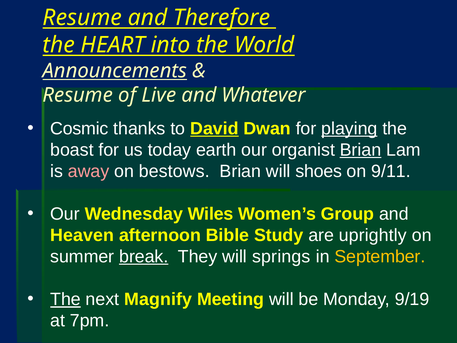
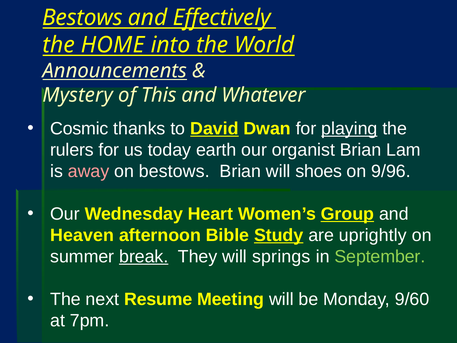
Resume at (82, 18): Resume -> Bestows
Therefore: Therefore -> Effectively
HEART: HEART -> HOME
Resume at (78, 95): Resume -> Mystery
Live: Live -> This
boast: boast -> rulers
Brian at (361, 150) underline: present -> none
9/11: 9/11 -> 9/96
Wiles: Wiles -> Heart
Group underline: none -> present
Study underline: none -> present
September colour: yellow -> light green
The at (65, 299) underline: present -> none
Magnify: Magnify -> Resume
9/19: 9/19 -> 9/60
